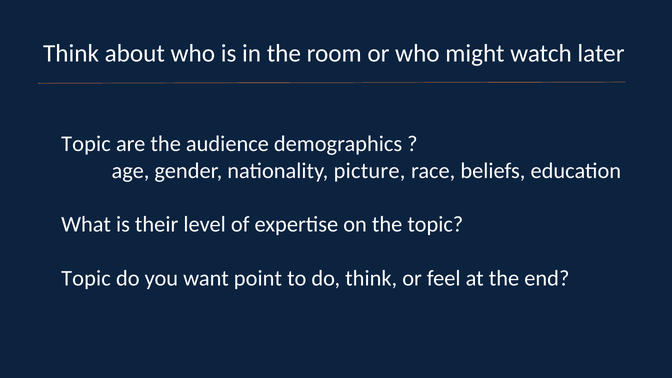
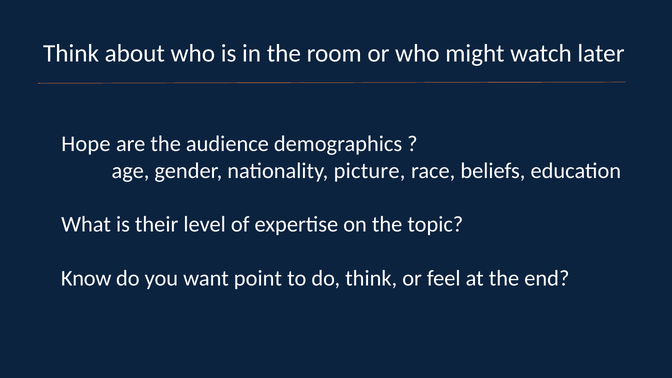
Topic at (86, 144): Topic -> Hope
Topic at (86, 278): Topic -> Know
